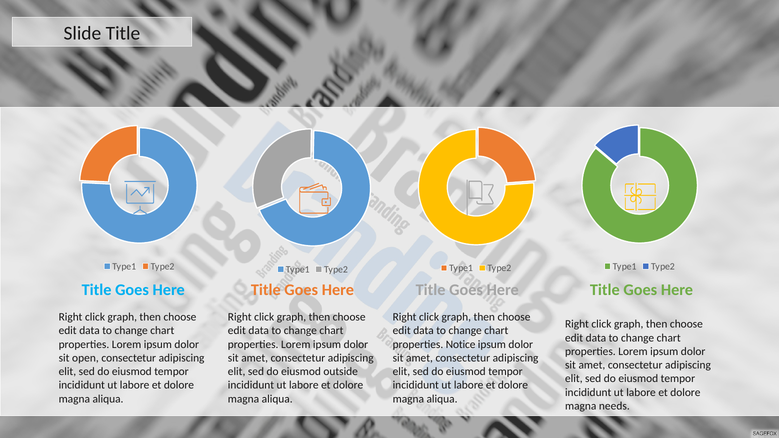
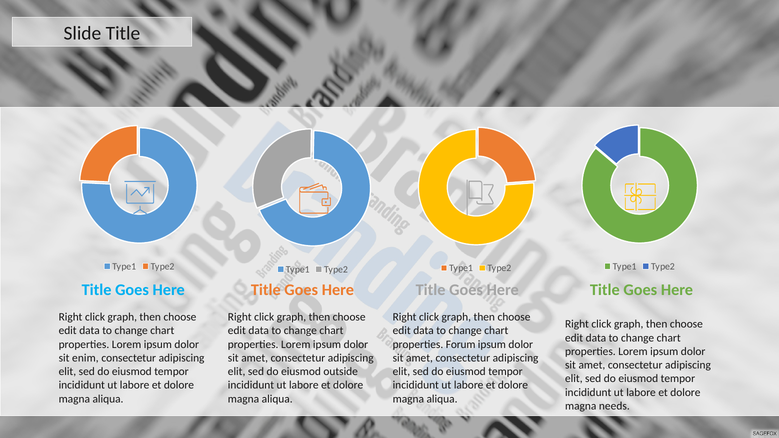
Notice: Notice -> Forum
open: open -> enim
